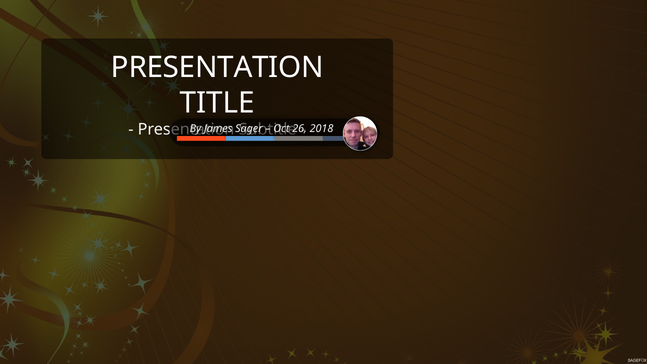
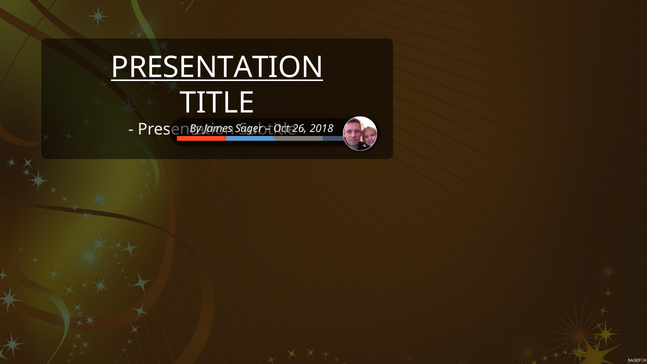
PRESENTATION at (217, 67) underline: none -> present
